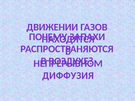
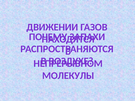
ДИФФУЗИЯ: ДИФФУЗИЯ -> МОЛЕКУЛЫ
